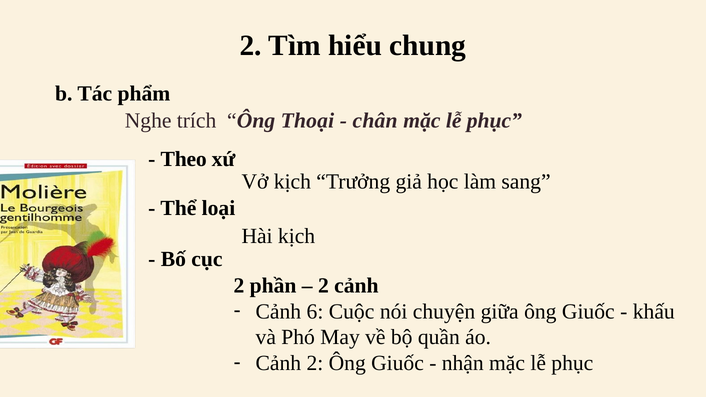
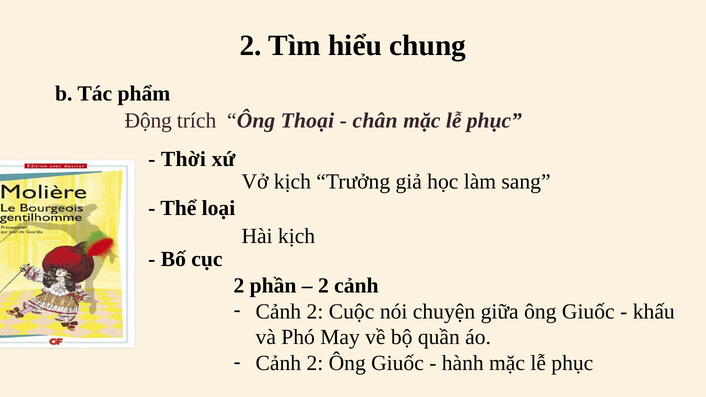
Nghe: Nghe -> Động
Theo: Theo -> Thời
6 at (315, 311): 6 -> 2
nhận: nhận -> hành
